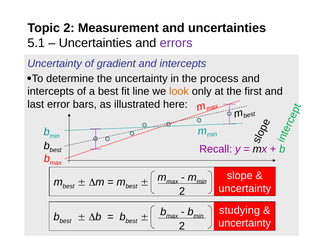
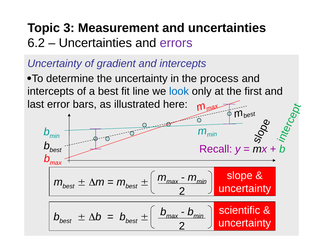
Topic 2: 2 -> 3
5.1: 5.1 -> 6.2
look colour: orange -> blue
studying: studying -> scientific
